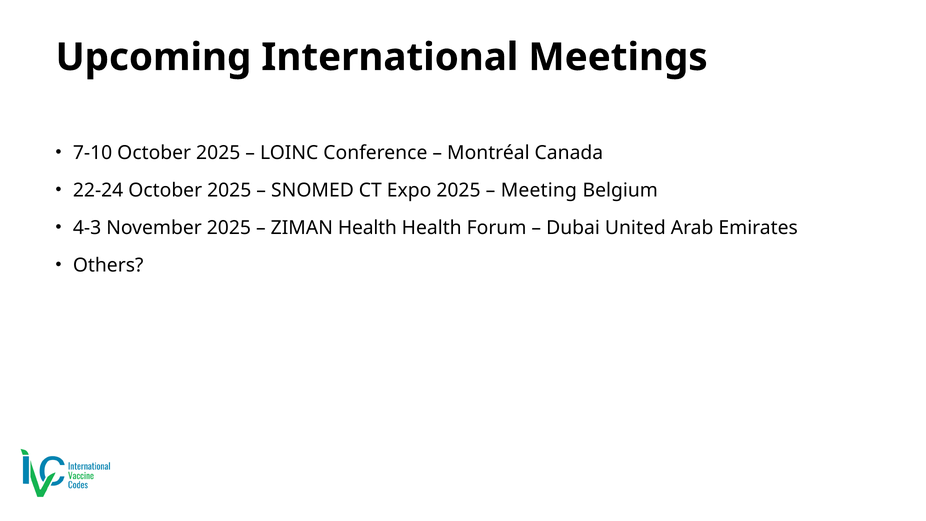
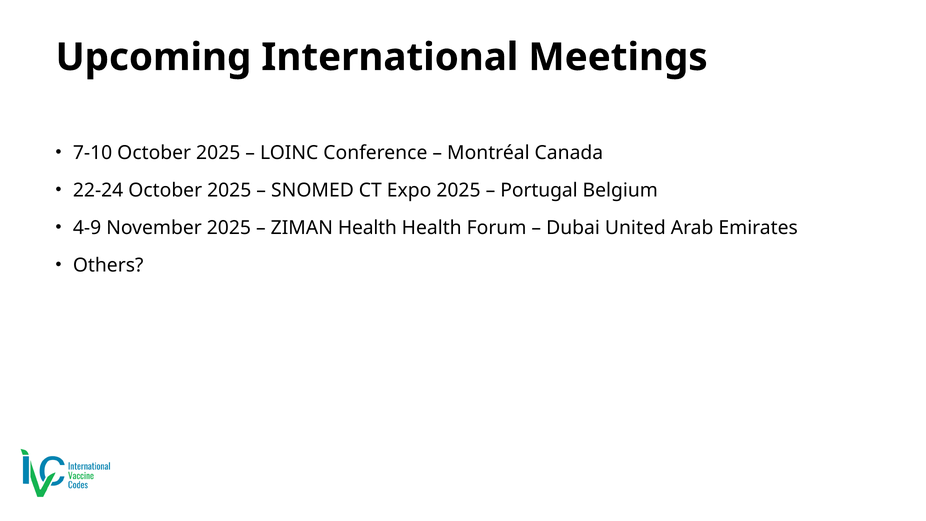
Meeting: Meeting -> Portugal
4-3: 4-3 -> 4-9
